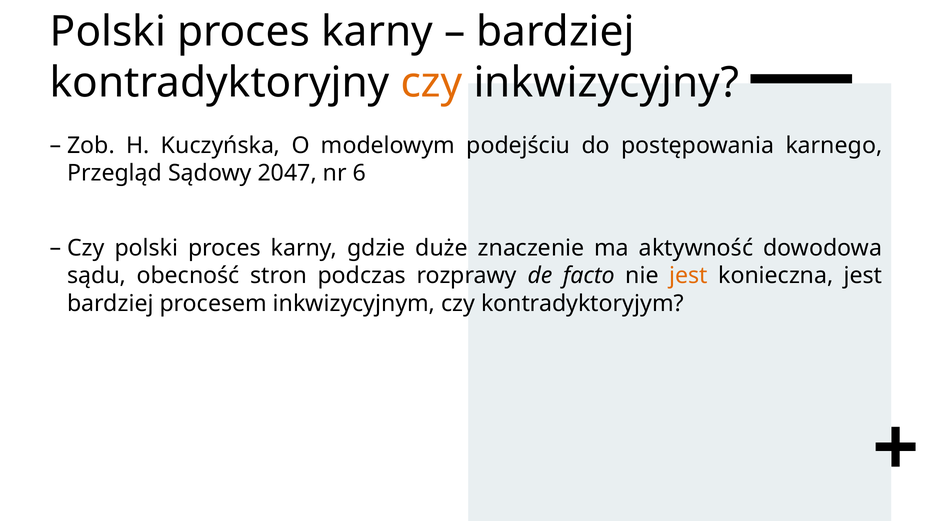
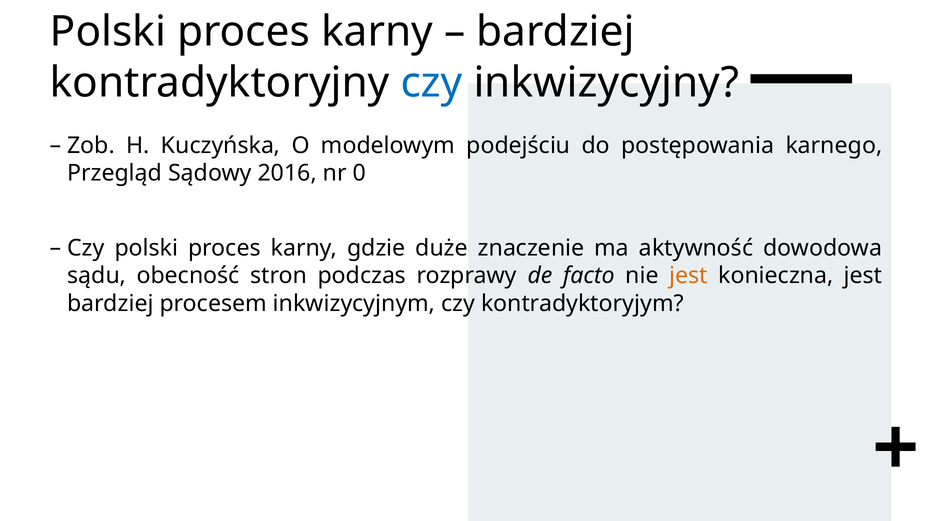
czy at (432, 83) colour: orange -> blue
2047: 2047 -> 2016
6: 6 -> 0
